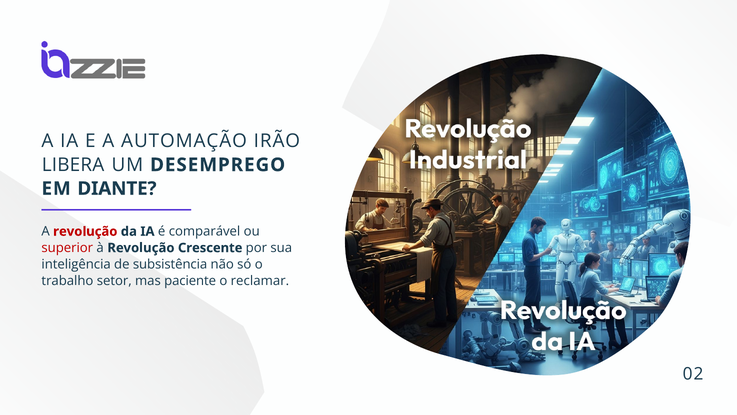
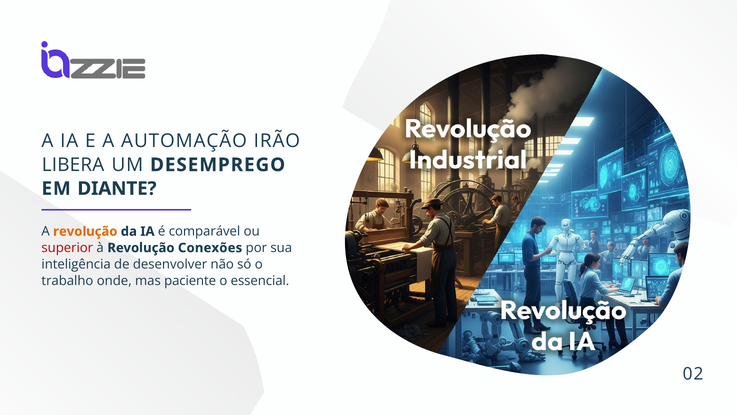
revolução at (85, 231) colour: red -> orange
Crescente: Crescente -> Conexões
subsistência: subsistência -> desenvolver
setor: setor -> onde
reclamar: reclamar -> essencial
